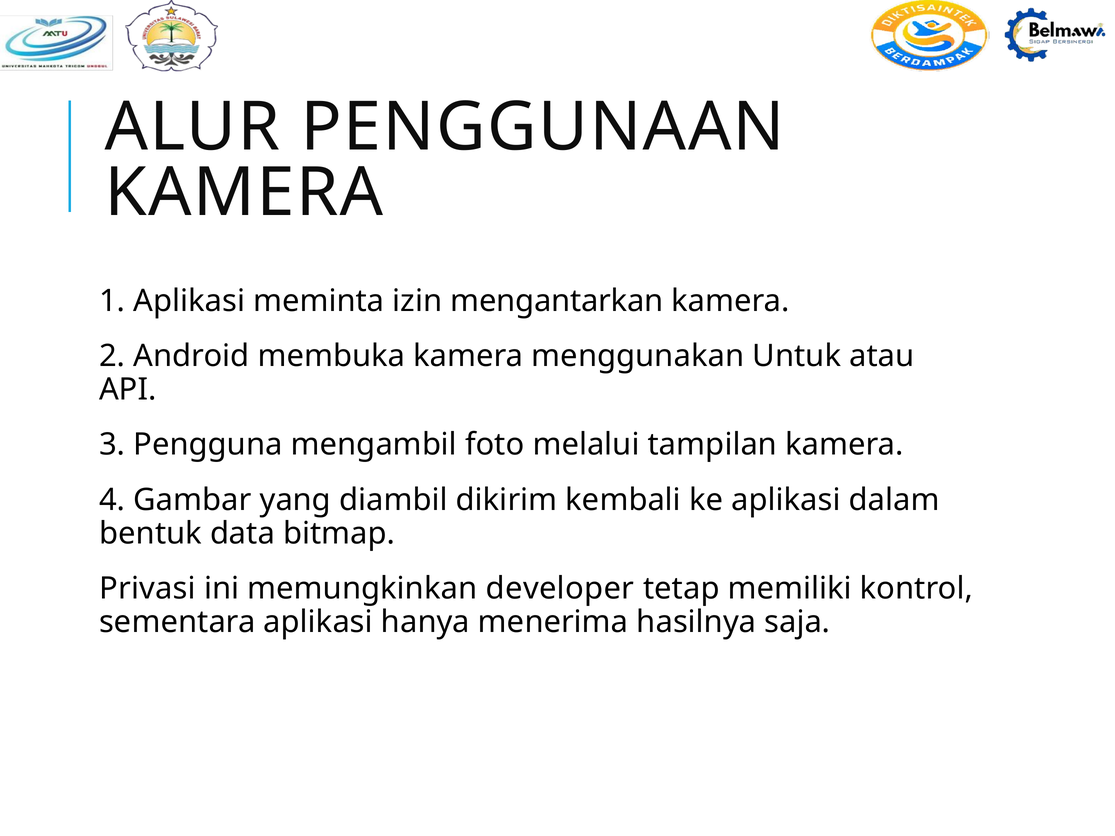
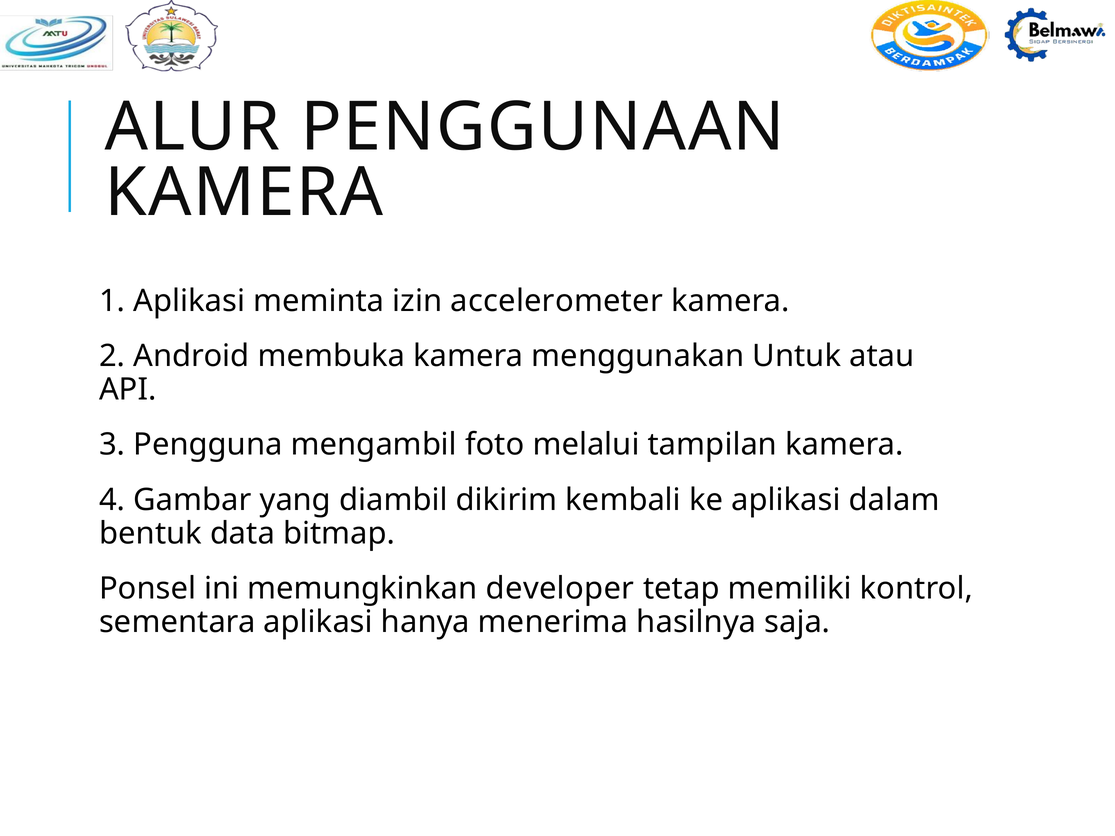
mengantarkan: mengantarkan -> accelerometer
Privasi: Privasi -> Ponsel
